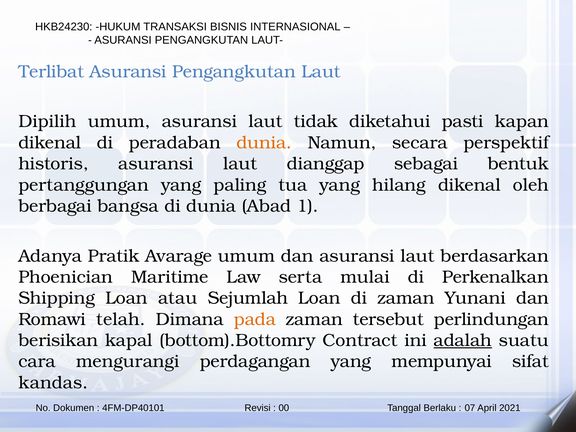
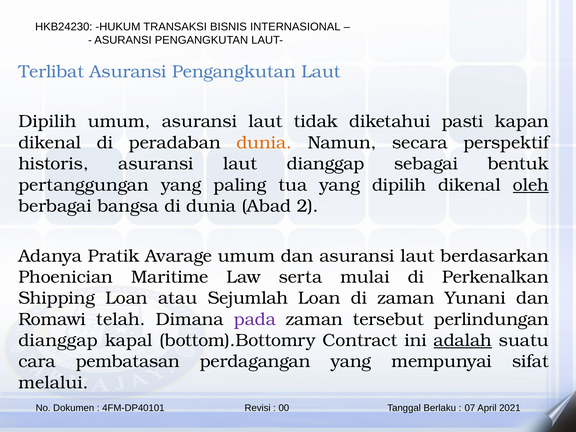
yang hilang: hilang -> dipilih
oleh underline: none -> present
1: 1 -> 2
pada colour: orange -> purple
berisikan at (58, 340): berisikan -> dianggap
mengurangi: mengurangi -> pembatasan
kandas: kandas -> melalui
